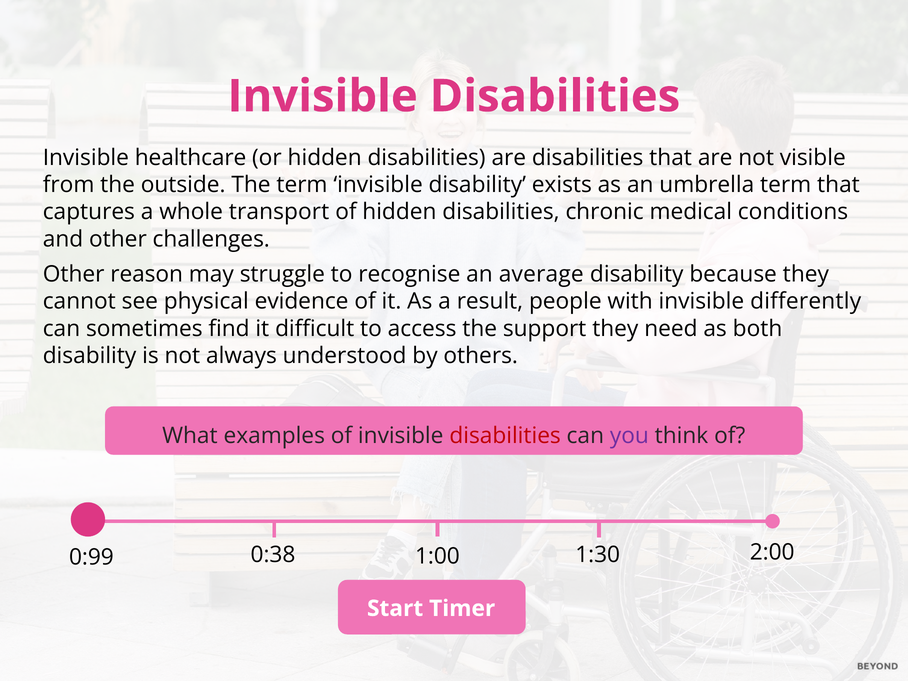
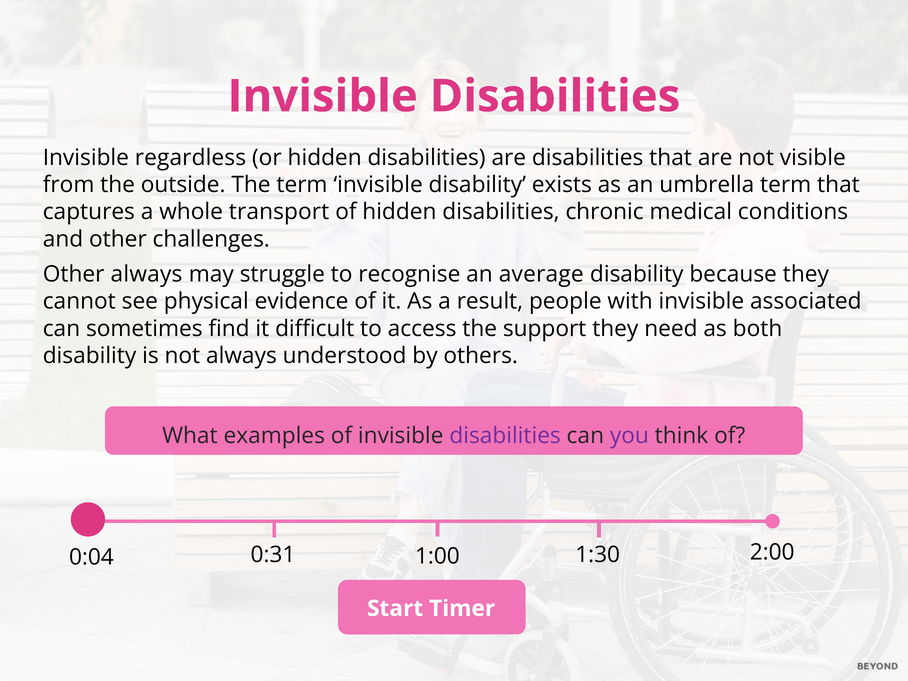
healthcare: healthcare -> regardless
Other reason: reason -> always
differently: differently -> associated
disabilities at (505, 436) colour: red -> purple
0:38: 0:38 -> 0:31
0:99: 0:99 -> 0:04
